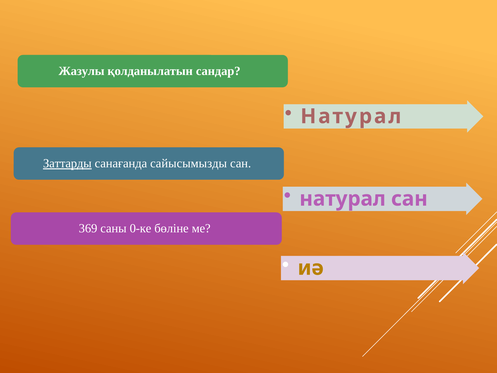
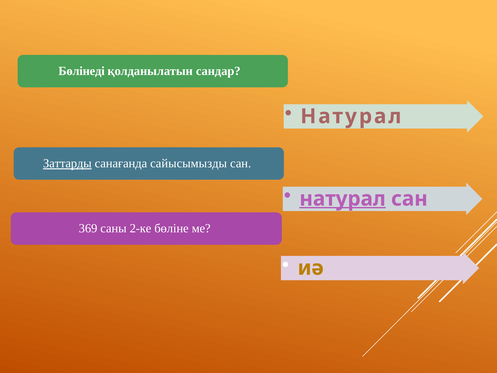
Жазулы: Жазулы -> Бөлінеді
натурал at (343, 199) underline: none -> present
0-ке: 0-ке -> 2-ке
